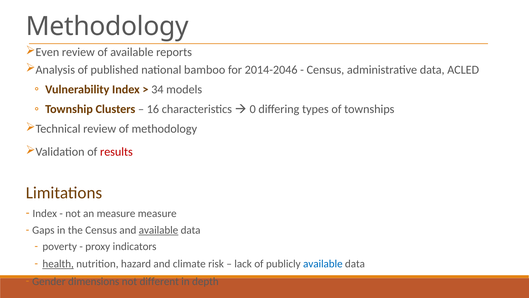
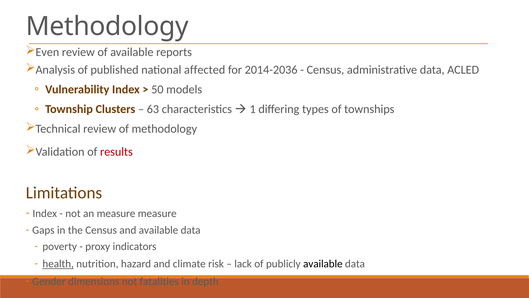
bamboo: bamboo -> affected
2014-2046: 2014-2046 -> 2014-2036
34: 34 -> 50
16: 16 -> 63
0: 0 -> 1
available at (158, 230) underline: present -> none
available at (323, 264) colour: blue -> black
different: different -> fatalities
